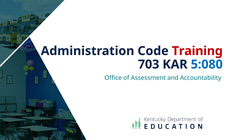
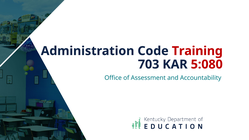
5:080 colour: blue -> red
